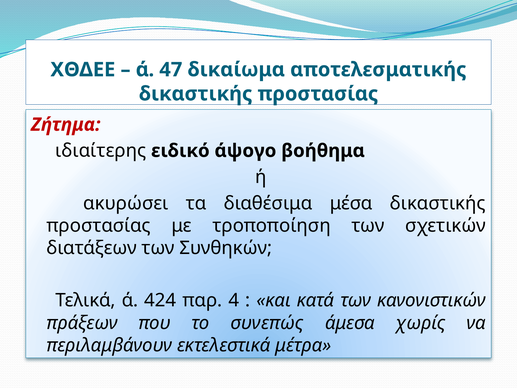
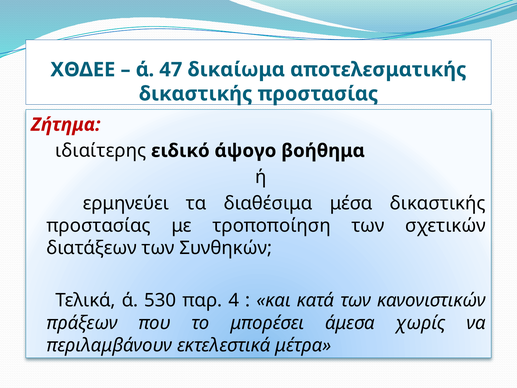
ακυρώσει: ακυρώσει -> ερμηνεύει
424: 424 -> 530
συνεπώς: συνεπώς -> μπορέσει
